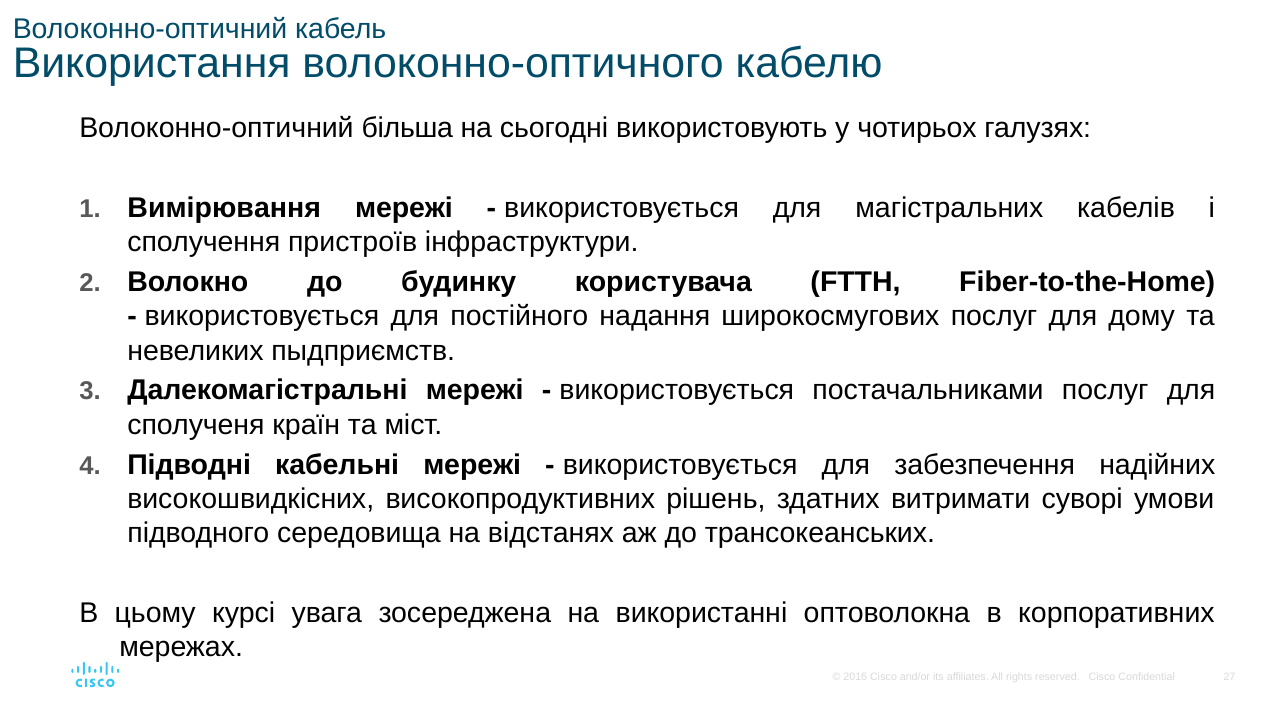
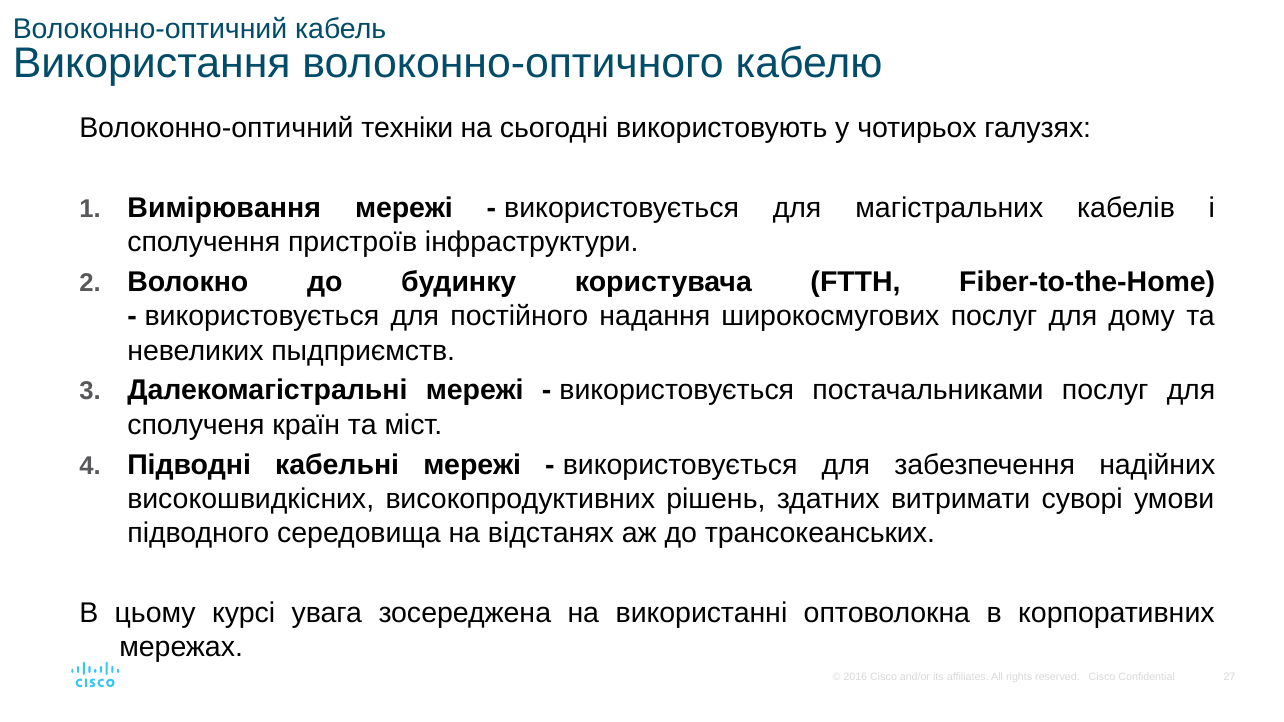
більша: більша -> техніки
